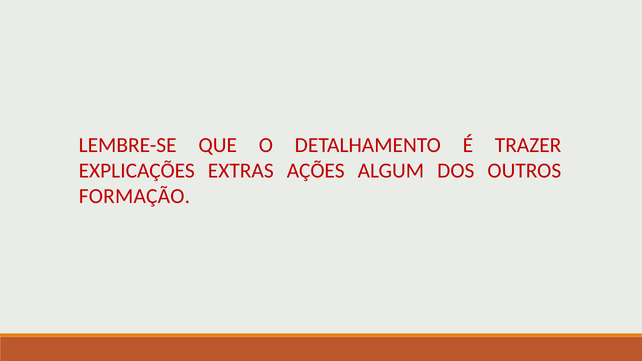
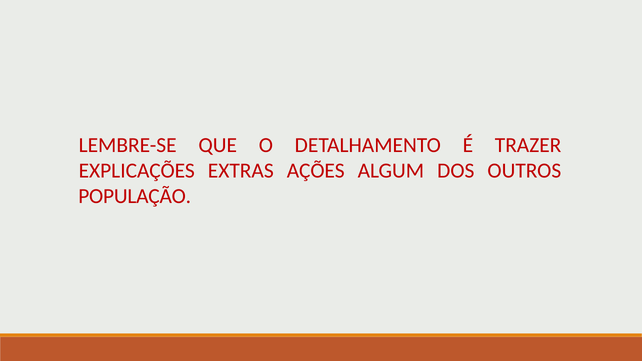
FORMAÇÃO: FORMAÇÃO -> POPULAÇÃO
